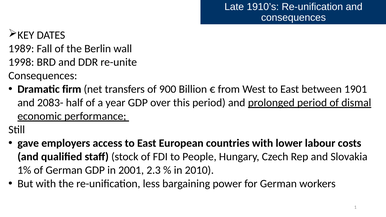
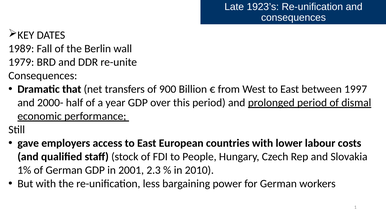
1910’s: 1910’s -> 1923’s
1998: 1998 -> 1979
firm: firm -> that
1901: 1901 -> 1997
2083-: 2083- -> 2000-
